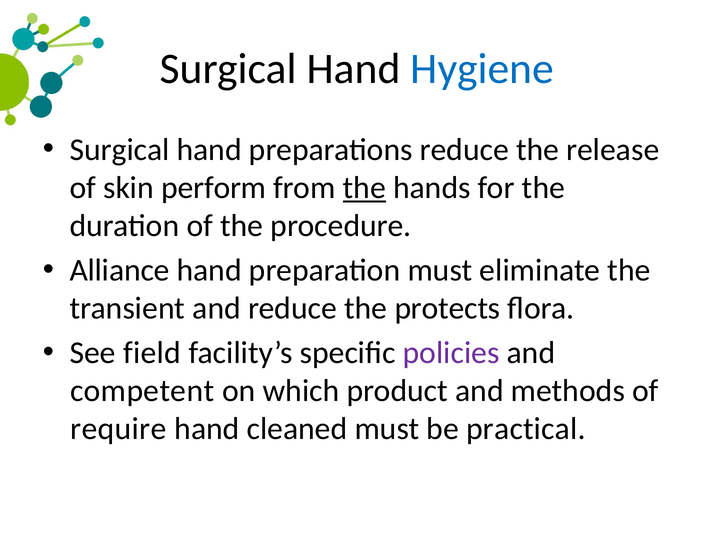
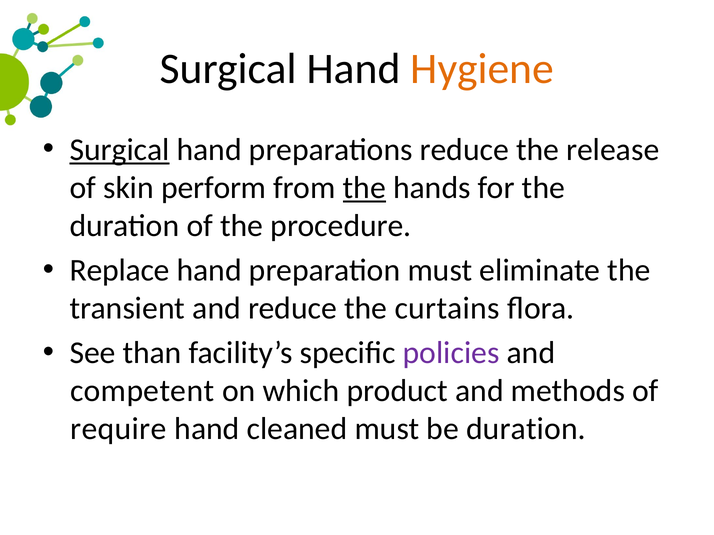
Hygiene colour: blue -> orange
Surgical at (120, 150) underline: none -> present
Alliance: Alliance -> Replace
protects: protects -> curtains
field: field -> than
be practical: practical -> duration
